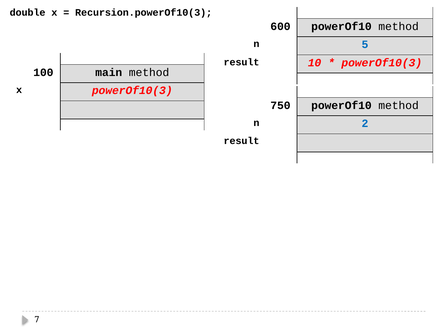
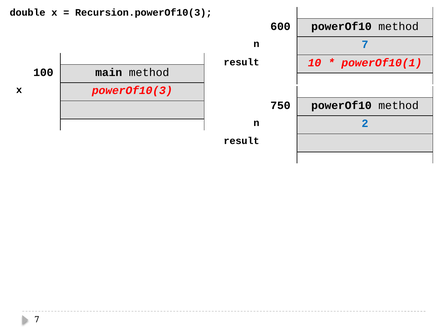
n 5: 5 -> 7
powerOf10(3 at (382, 63): powerOf10(3 -> powerOf10(1
